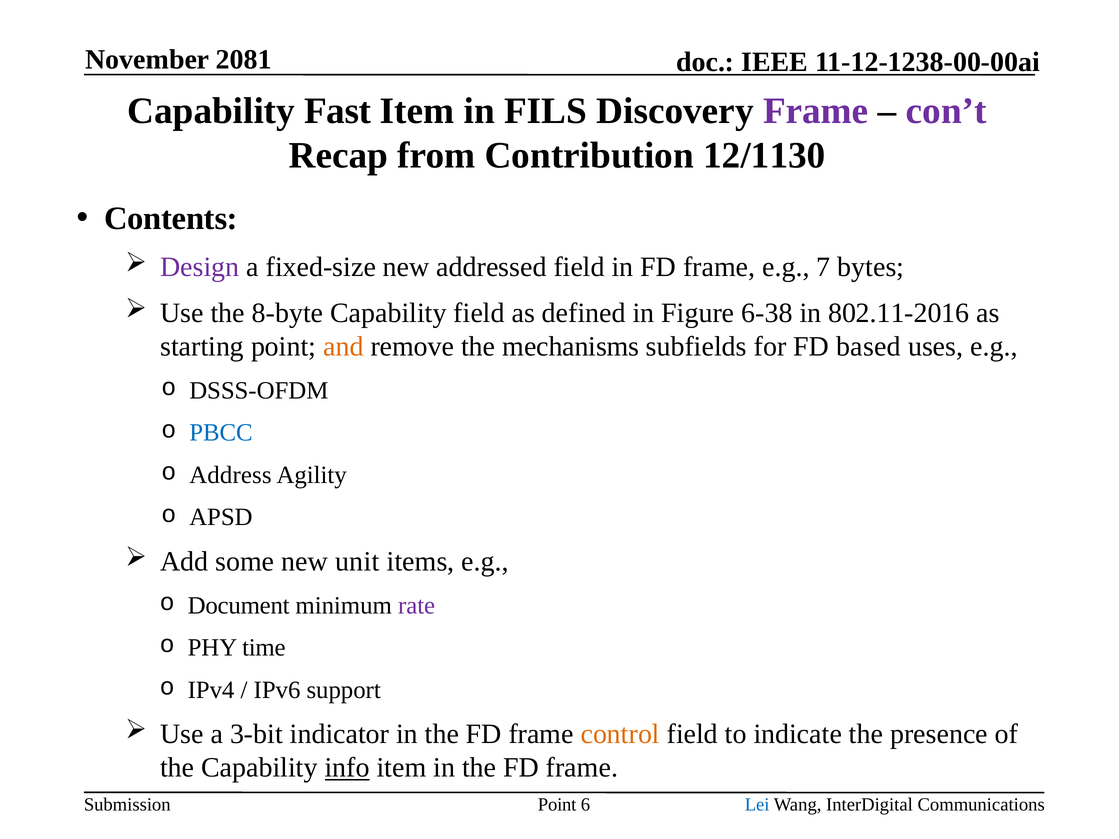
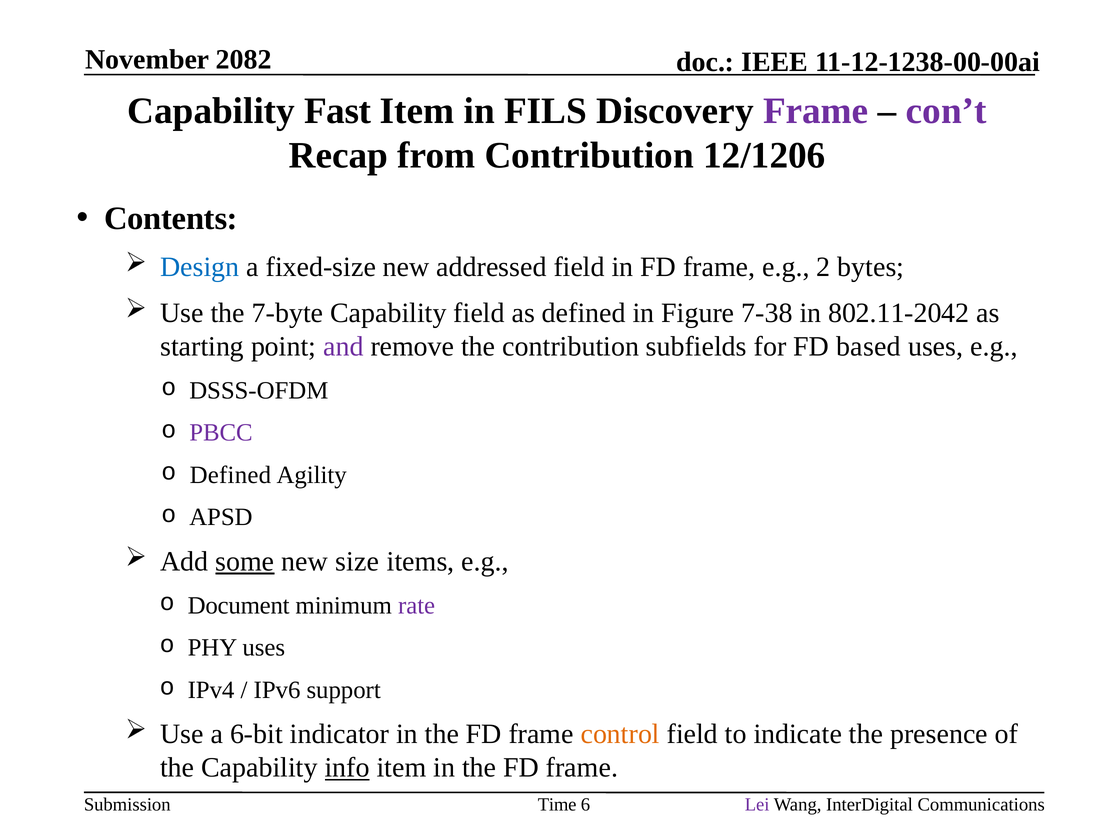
2081: 2081 -> 2082
12/1130: 12/1130 -> 12/1206
Design colour: purple -> blue
7: 7 -> 2
8-byte: 8-byte -> 7-byte
6-38: 6-38 -> 7-38
802.11-2016: 802.11-2016 -> 802.11-2042
and colour: orange -> purple
the mechanisms: mechanisms -> contribution
PBCC colour: blue -> purple
Address at (230, 475): Address -> Defined
some underline: none -> present
unit: unit -> size
PHY time: time -> uses
3-bit: 3-bit -> 6-bit
Point at (557, 805): Point -> Time
Lei colour: blue -> purple
